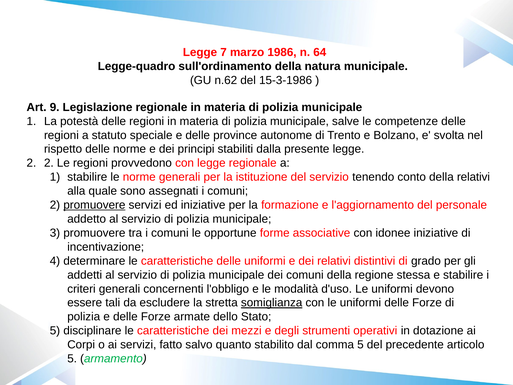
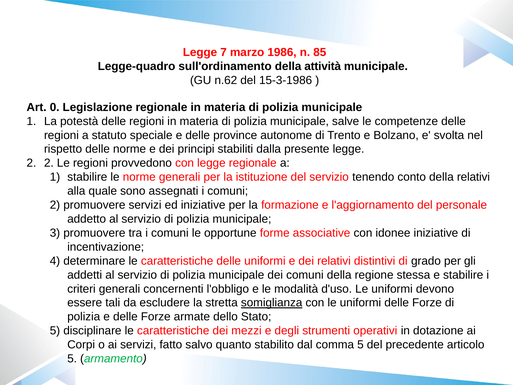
64: 64 -> 85
natura: natura -> attività
9: 9 -> 0
promuovere at (94, 205) underline: present -> none
